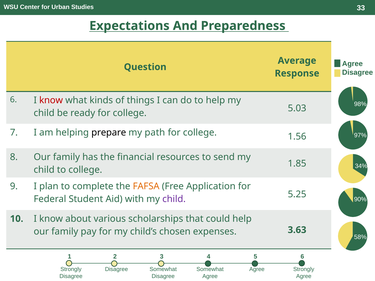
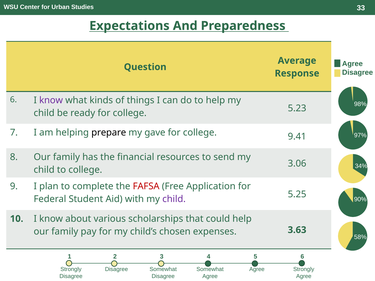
know at (51, 100) colour: red -> purple
5.03: 5.03 -> 5.23
path: path -> gave
1.56: 1.56 -> 9.41
1.85: 1.85 -> 3.06
FAFSA colour: orange -> red
